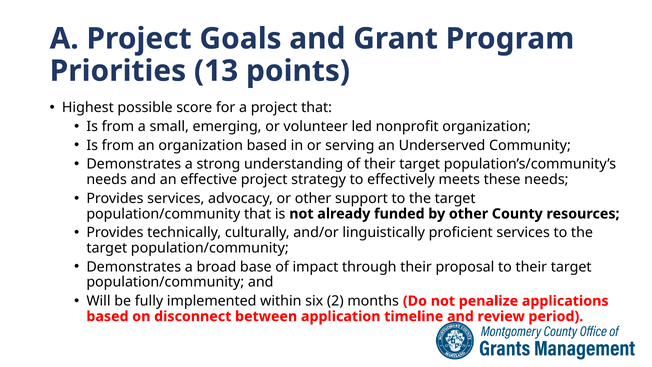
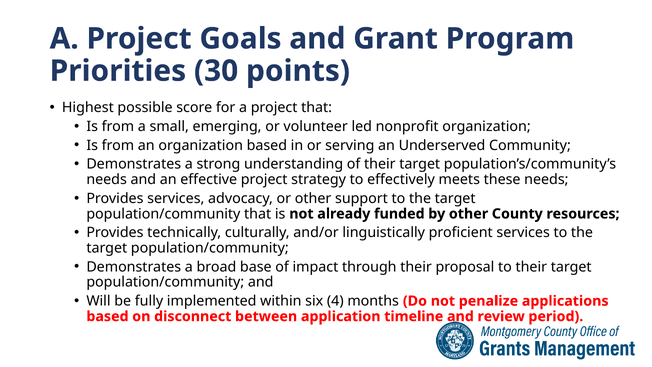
13: 13 -> 30
2: 2 -> 4
